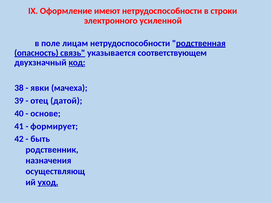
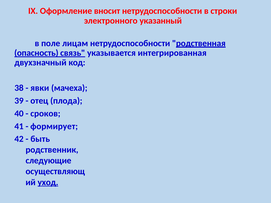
имеют: имеют -> вносит
усиленной: усиленной -> указанный
соответствующем: соответствующем -> интегрированная
код underline: present -> none
датой: датой -> плода
основе: основе -> сроков
назначения: назначения -> следующие
